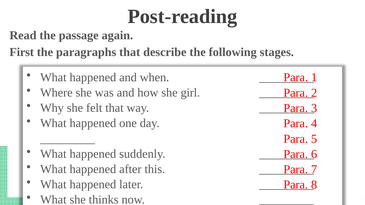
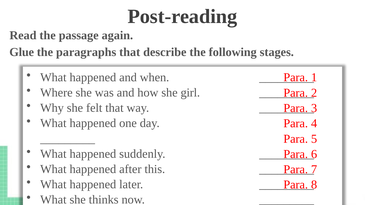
First: First -> Glue
